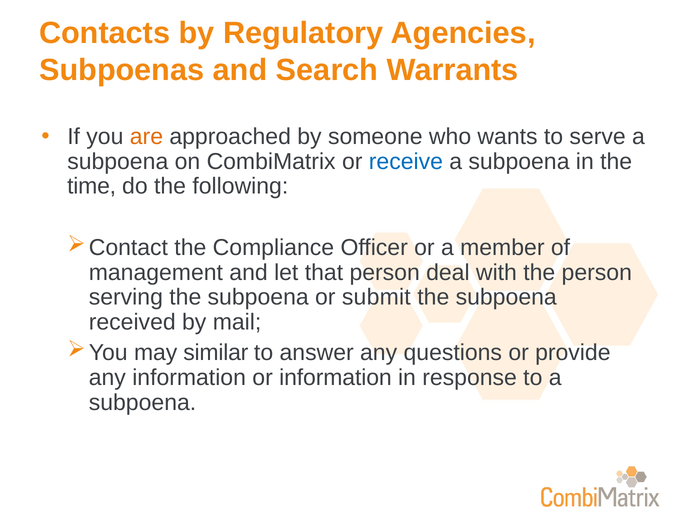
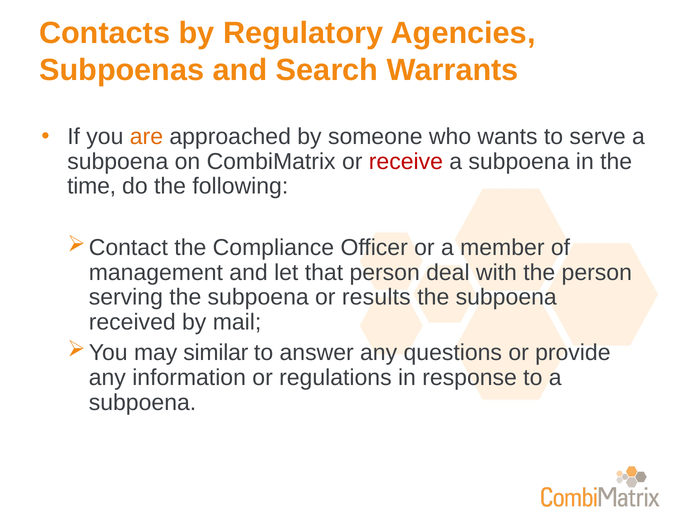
receive colour: blue -> red
submit: submit -> results
or information: information -> regulations
